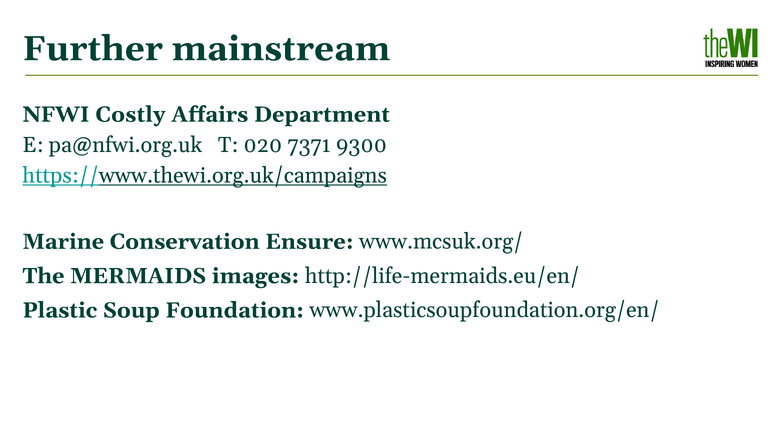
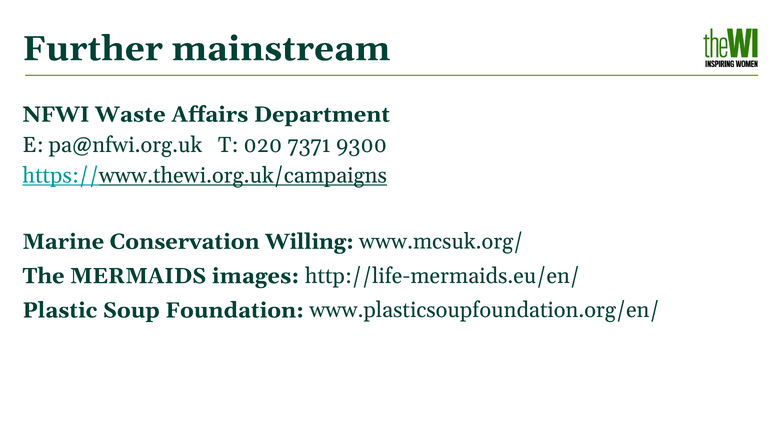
Costly: Costly -> Waste
Ensure: Ensure -> Willing
